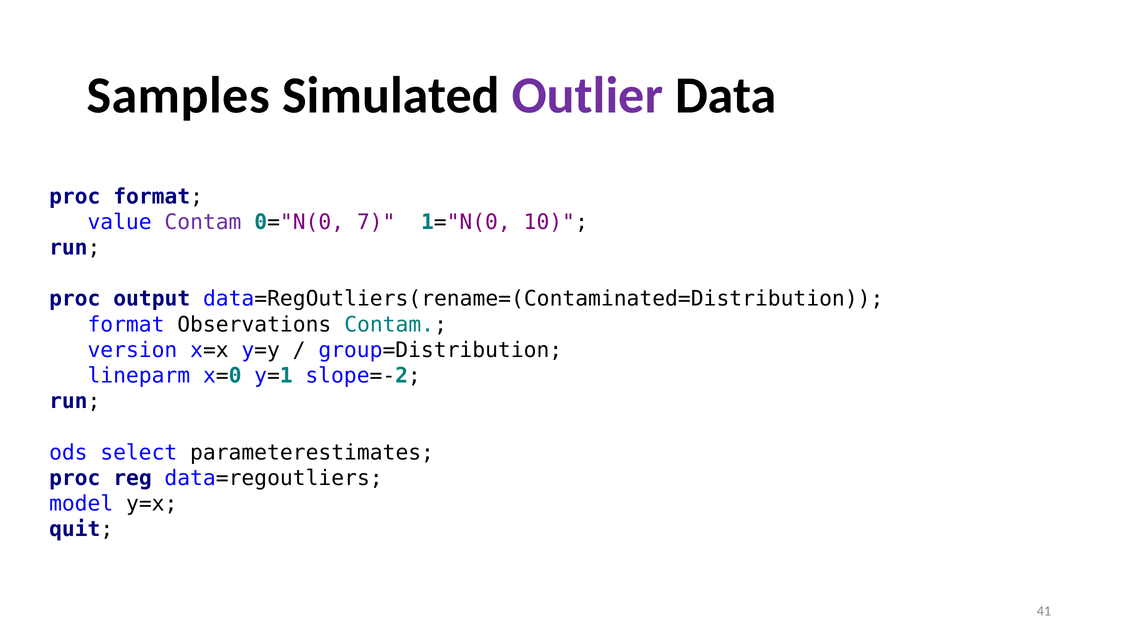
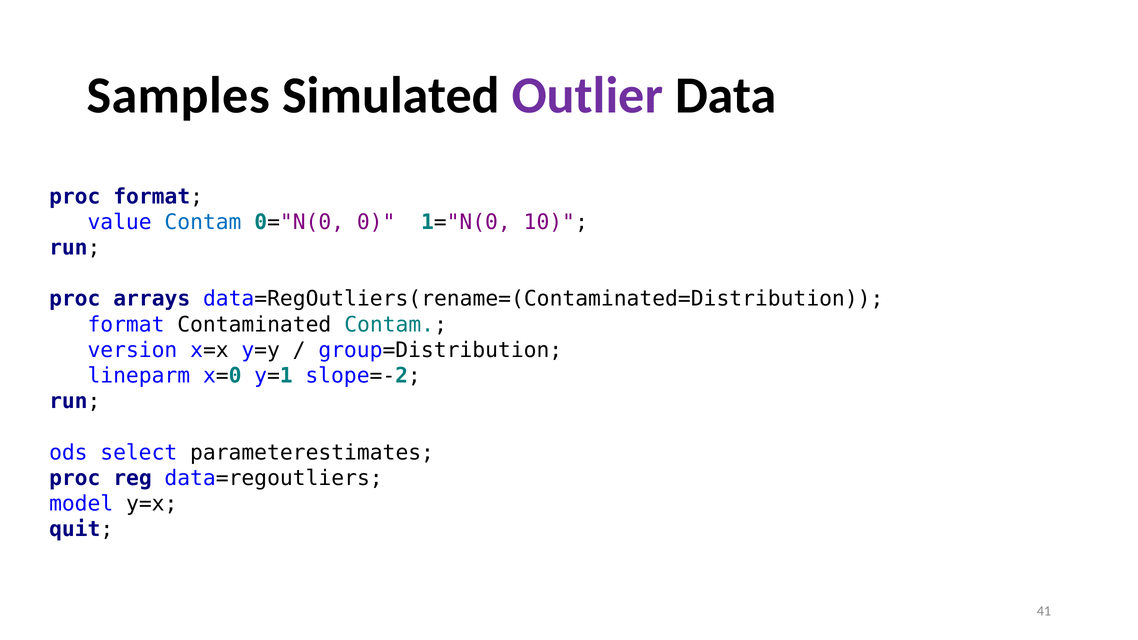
Contam at (203, 222) colour: purple -> blue
7: 7 -> 0
output: output -> arrays
Observations: Observations -> Contaminated
